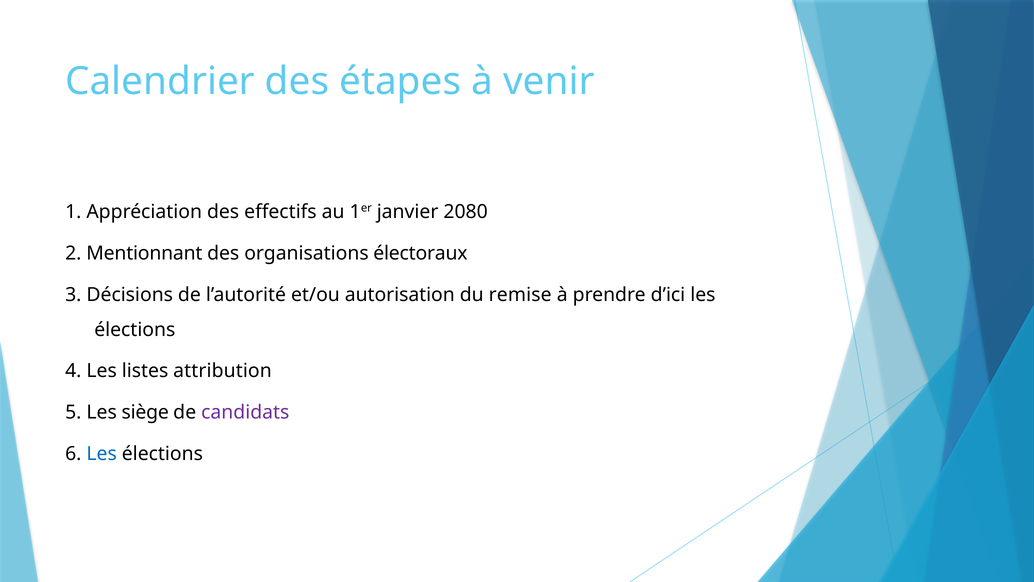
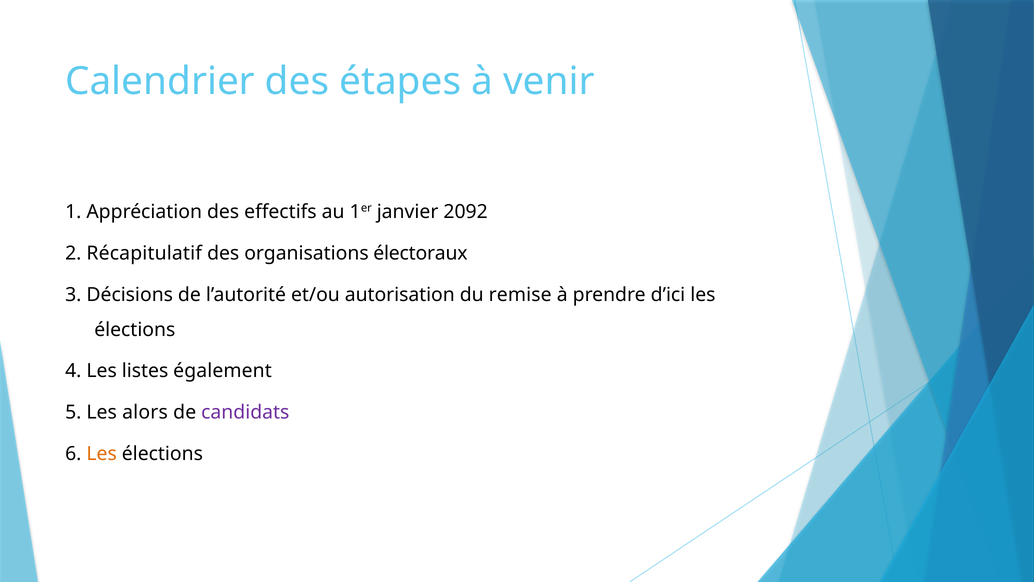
2080: 2080 -> 2092
Mentionnant: Mentionnant -> Récapitulatif
attribution: attribution -> également
siège: siège -> alors
Les at (102, 453) colour: blue -> orange
